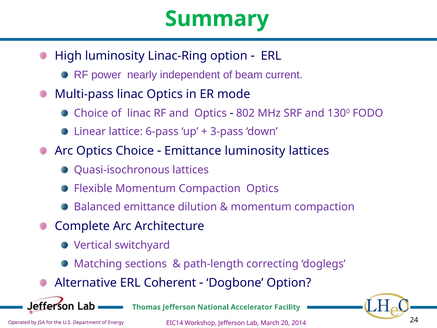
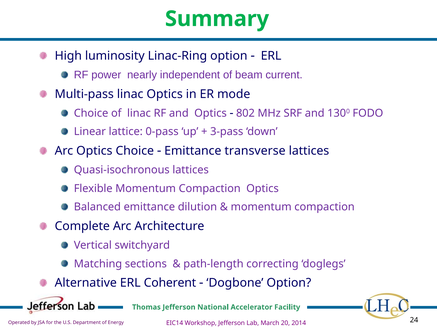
6-pass: 6-pass -> 0-pass
Emittance luminosity: luminosity -> transverse
